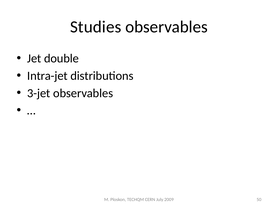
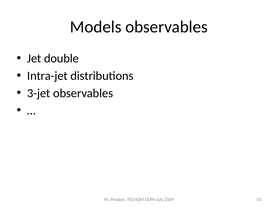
Studies: Studies -> Models
